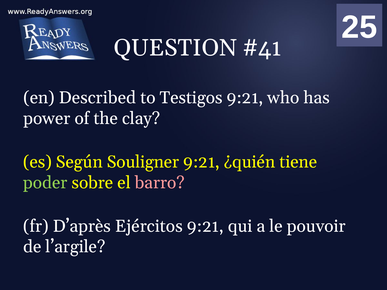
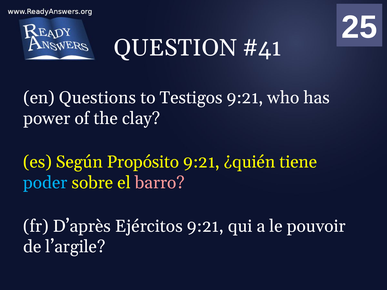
Described: Described -> Questions
Souligner: Souligner -> Propósito
poder colour: light green -> light blue
